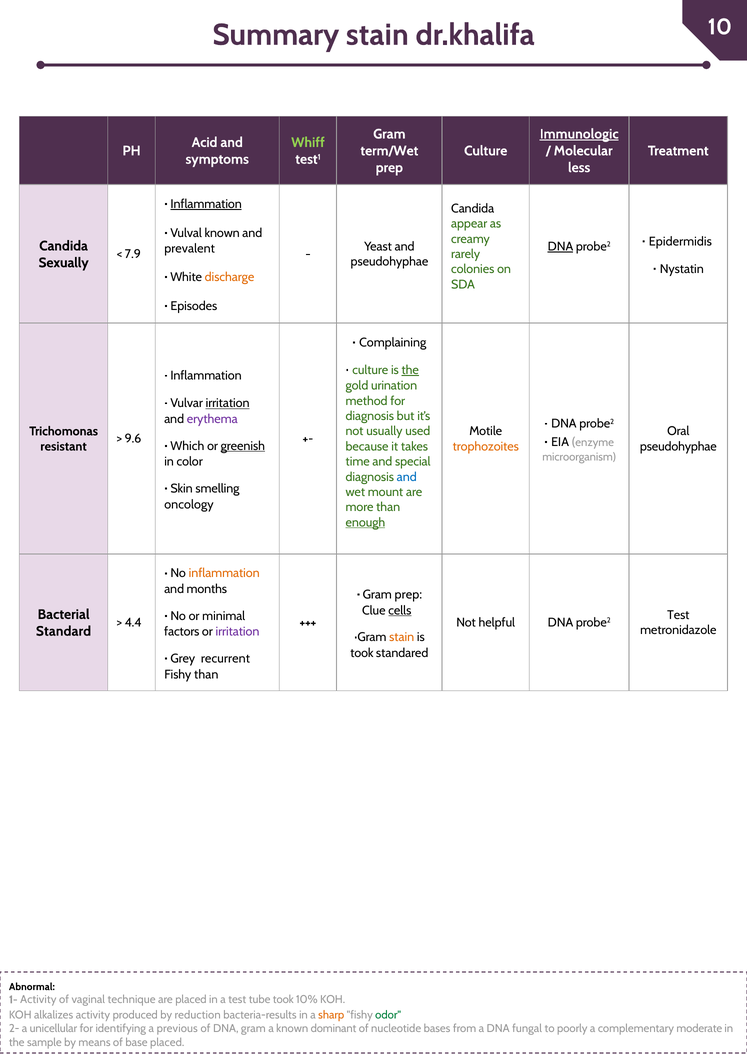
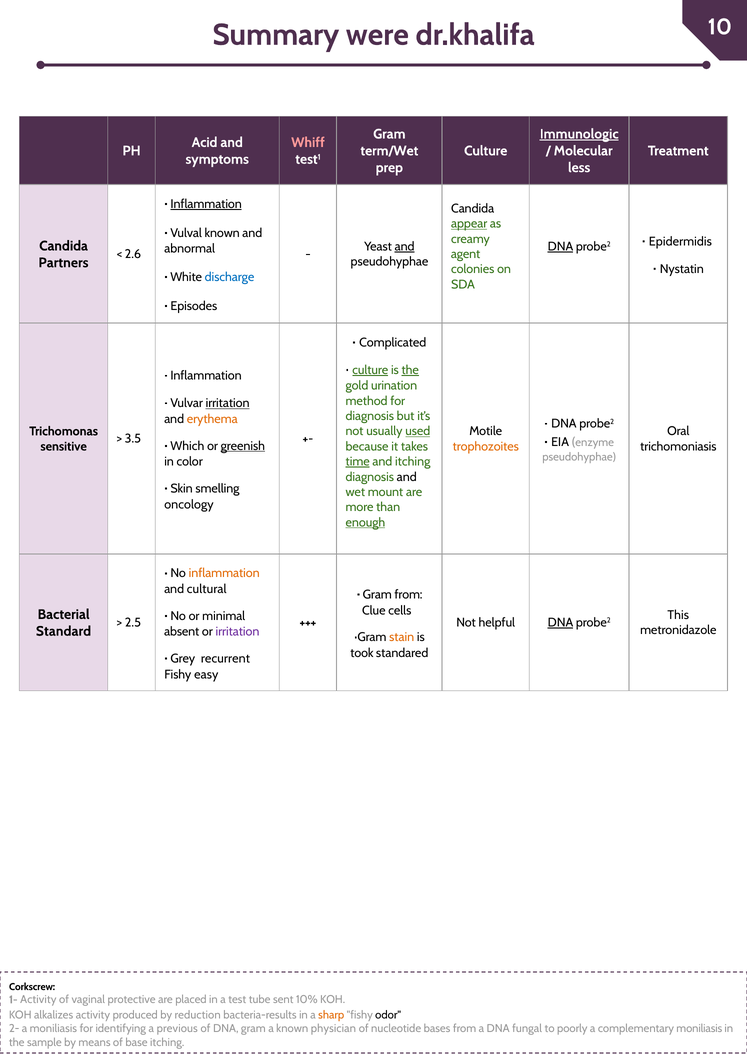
Summary stain: stain -> were
Whiff colour: light green -> pink
appear underline: none -> present
and at (405, 246) underline: none -> present
prevalent: prevalent -> abnormal
7.9: 7.9 -> 2.6
rarely: rarely -> agent
Sexually: Sexually -> Partners
discharge colour: orange -> blue
Complaining: Complaining -> Complicated
culture at (370, 370) underline: none -> present
erythema colour: purple -> orange
used underline: none -> present
9.6: 9.6 -> 3.5
resistant: resistant -> sensitive
pseudohyphae at (678, 446): pseudohyphae -> trichomoniasis
microorganism at (579, 457): microorganism -> pseudohyphae
time underline: none -> present
and special: special -> itching
and at (407, 476) colour: blue -> black
months: months -> cultural
Gram prep: prep -> from
cells underline: present -> none
Test at (678, 614): Test -> This
4.4: 4.4 -> 2.5
DNA at (560, 622) underline: none -> present
factors: factors -> absent
Fishy than: than -> easy
Abnormal: Abnormal -> Corkscrew
technique: technique -> protective
tube took: took -> sent
odor colour: green -> black
a unicellular: unicellular -> moniliasis
dominant: dominant -> physician
complementary moderate: moderate -> moniliasis
base placed: placed -> itching
